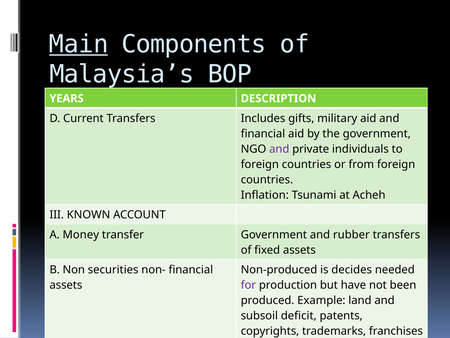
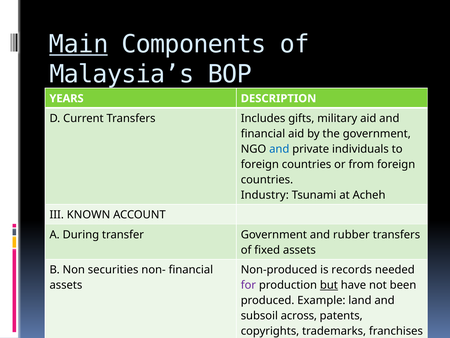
and at (279, 149) colour: purple -> blue
Inflation: Inflation -> Industry
Money: Money -> During
decides: decides -> records
but underline: none -> present
deficit: deficit -> across
